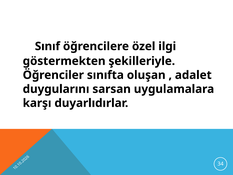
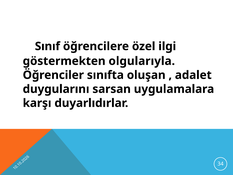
şekilleriyle: şekilleriyle -> olgularıyla
